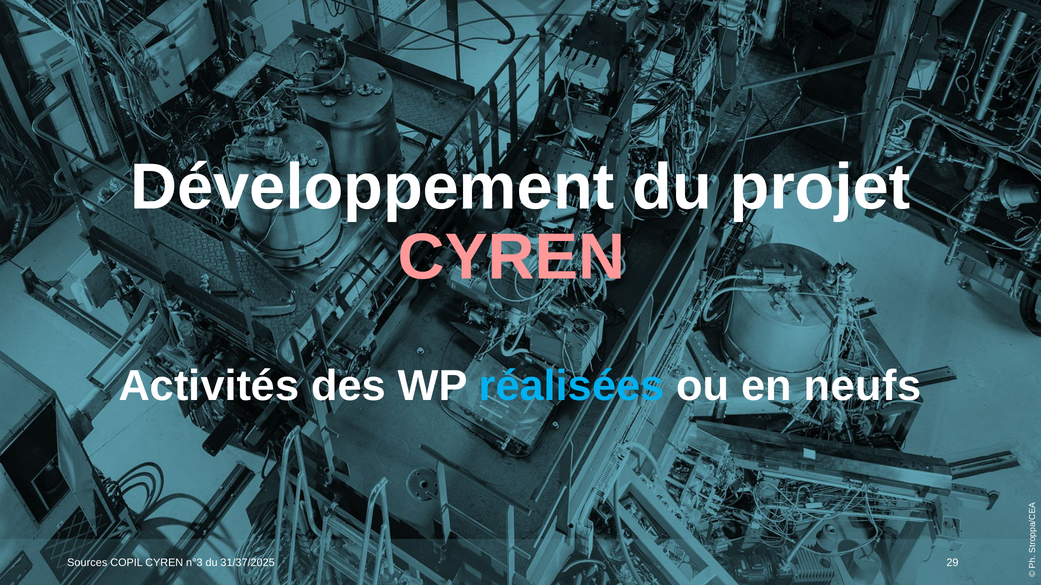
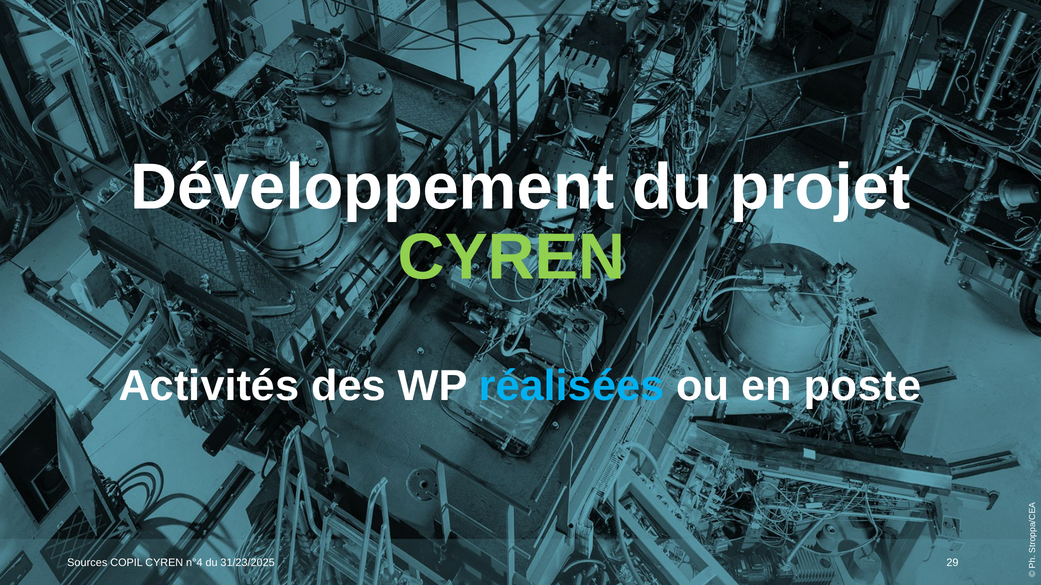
CYREN at (511, 258) colour: pink -> light green
neufs: neufs -> poste
n°3: n°3 -> n°4
31/37/2025: 31/37/2025 -> 31/23/2025
